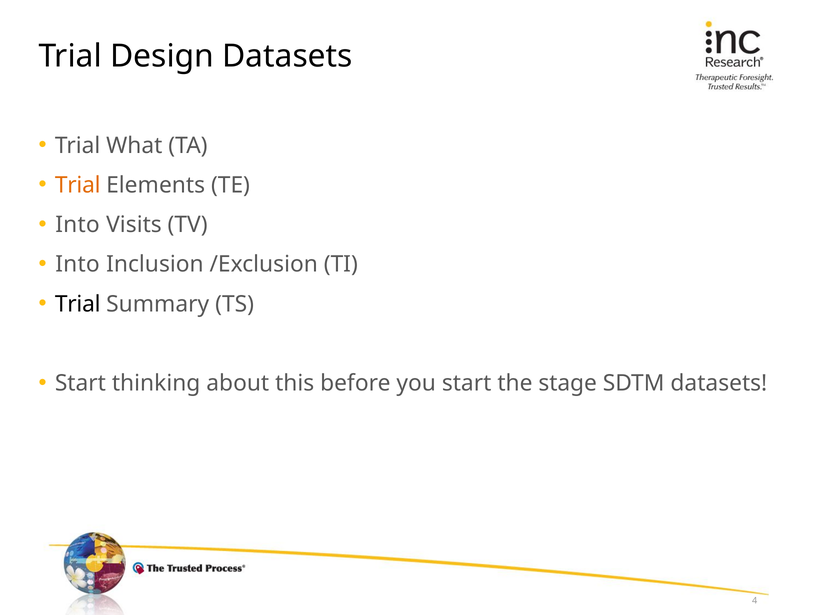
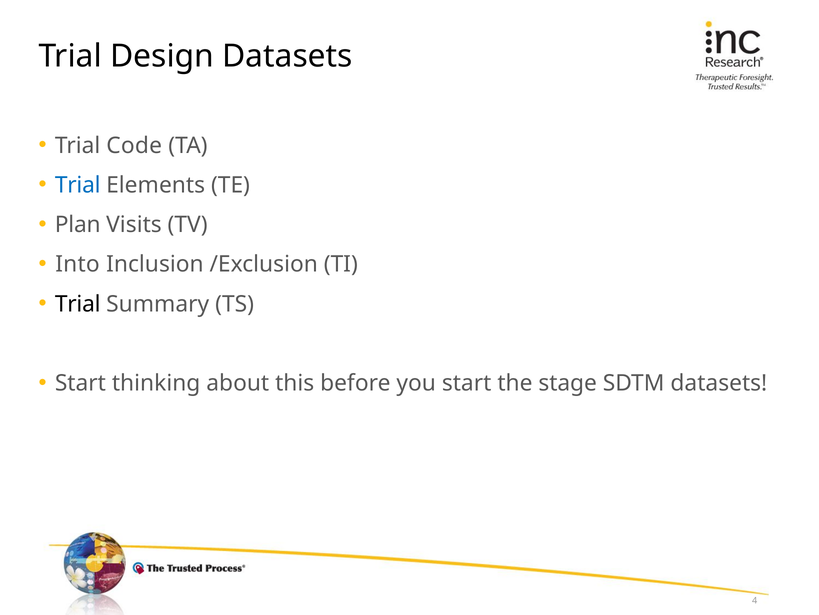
What: What -> Code
Trial at (78, 185) colour: orange -> blue
Into at (77, 225): Into -> Plan
